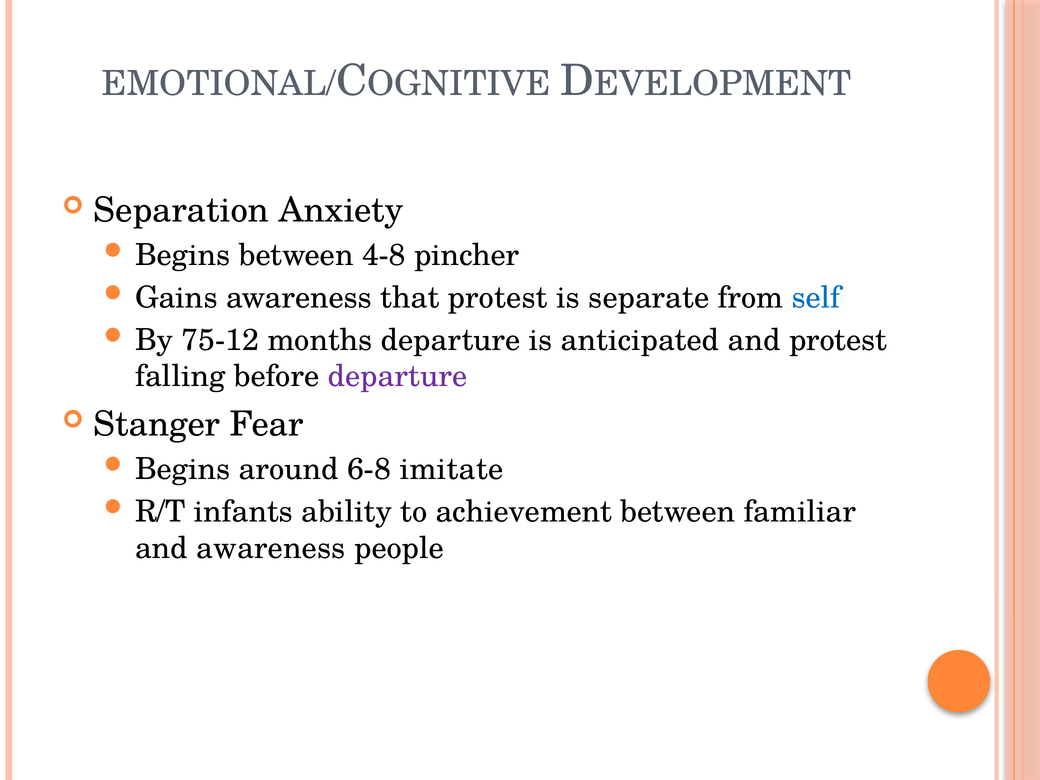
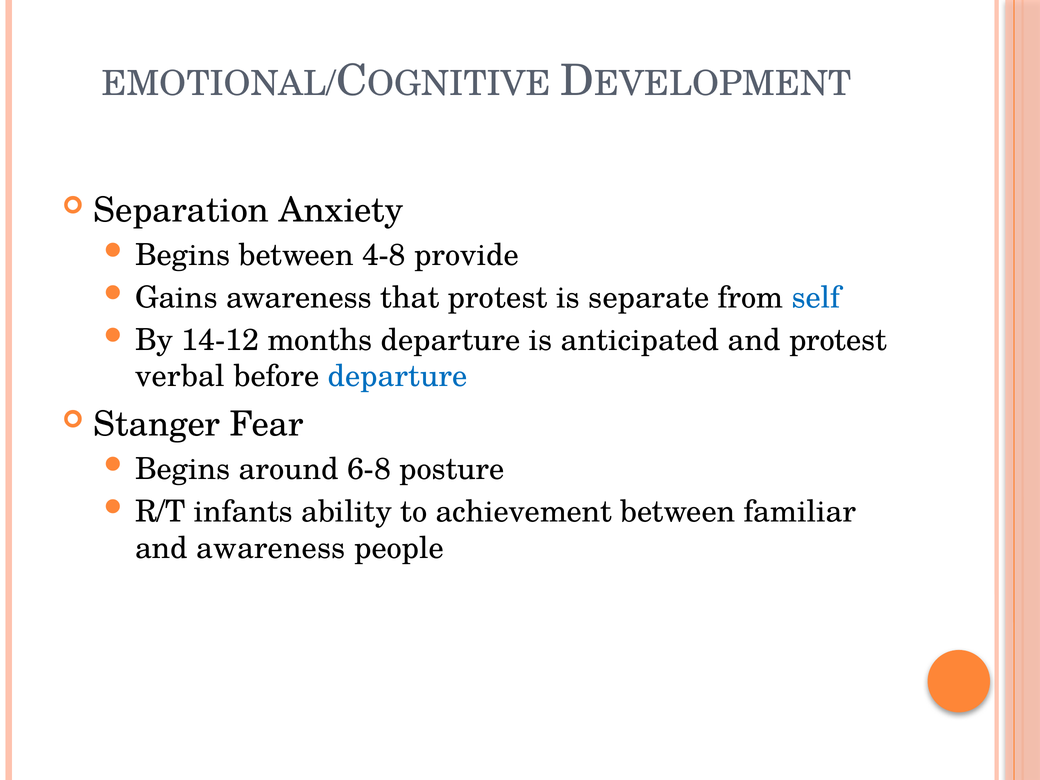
pincher: pincher -> provide
75-12: 75-12 -> 14-12
falling: falling -> verbal
departure at (397, 376) colour: purple -> blue
imitate: imitate -> posture
